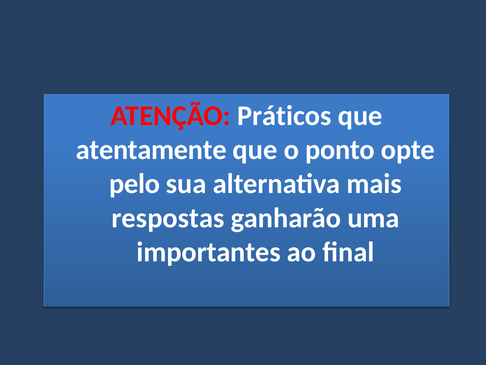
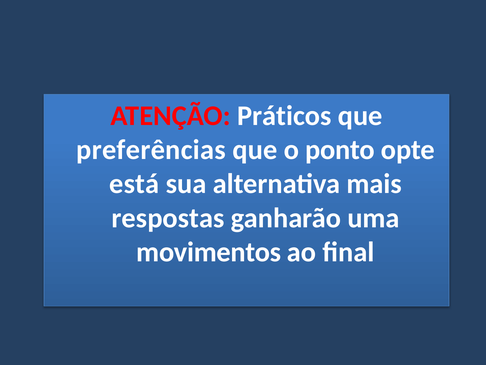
atentamente: atentamente -> preferências
pelo: pelo -> está
importantes: importantes -> movimentos
